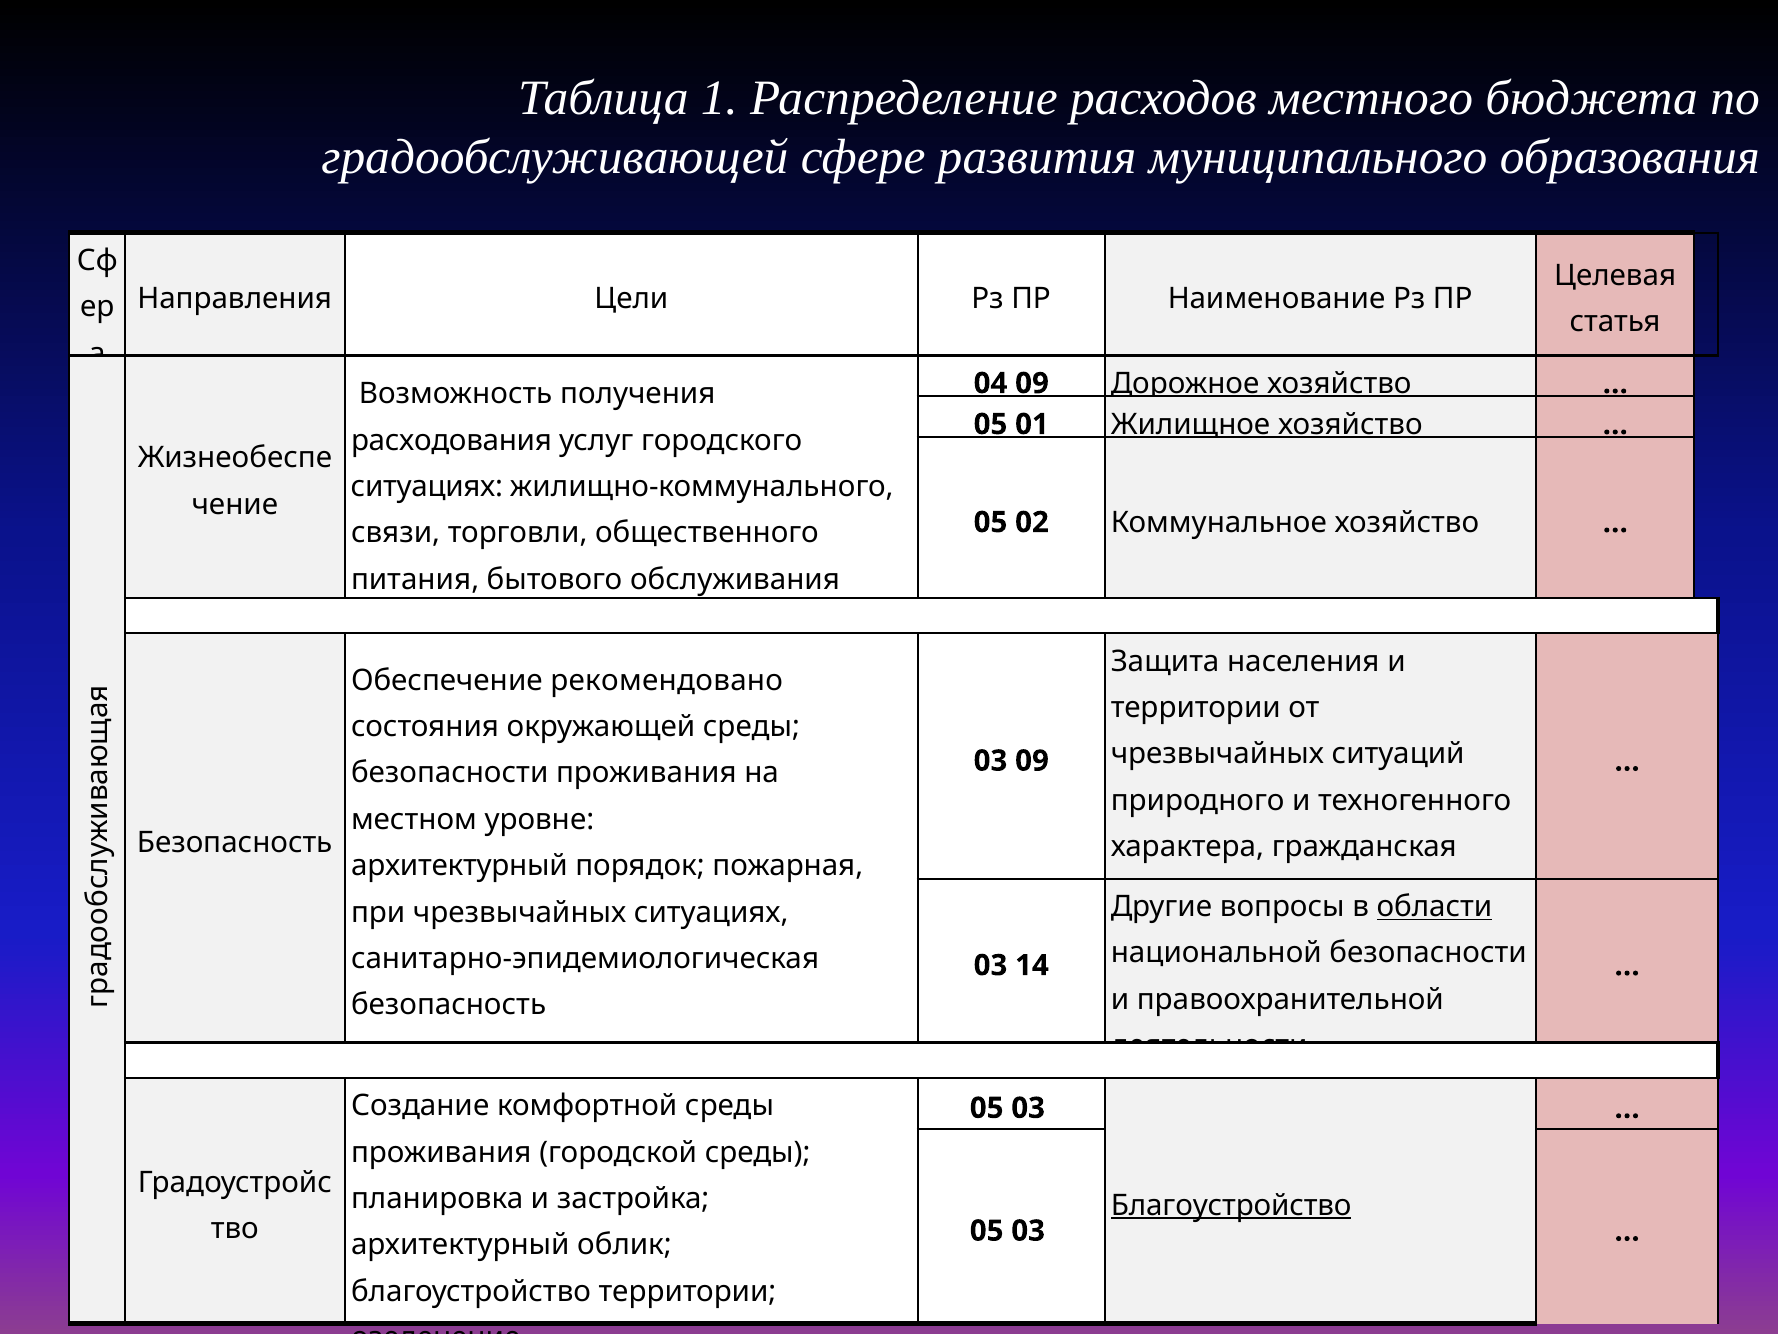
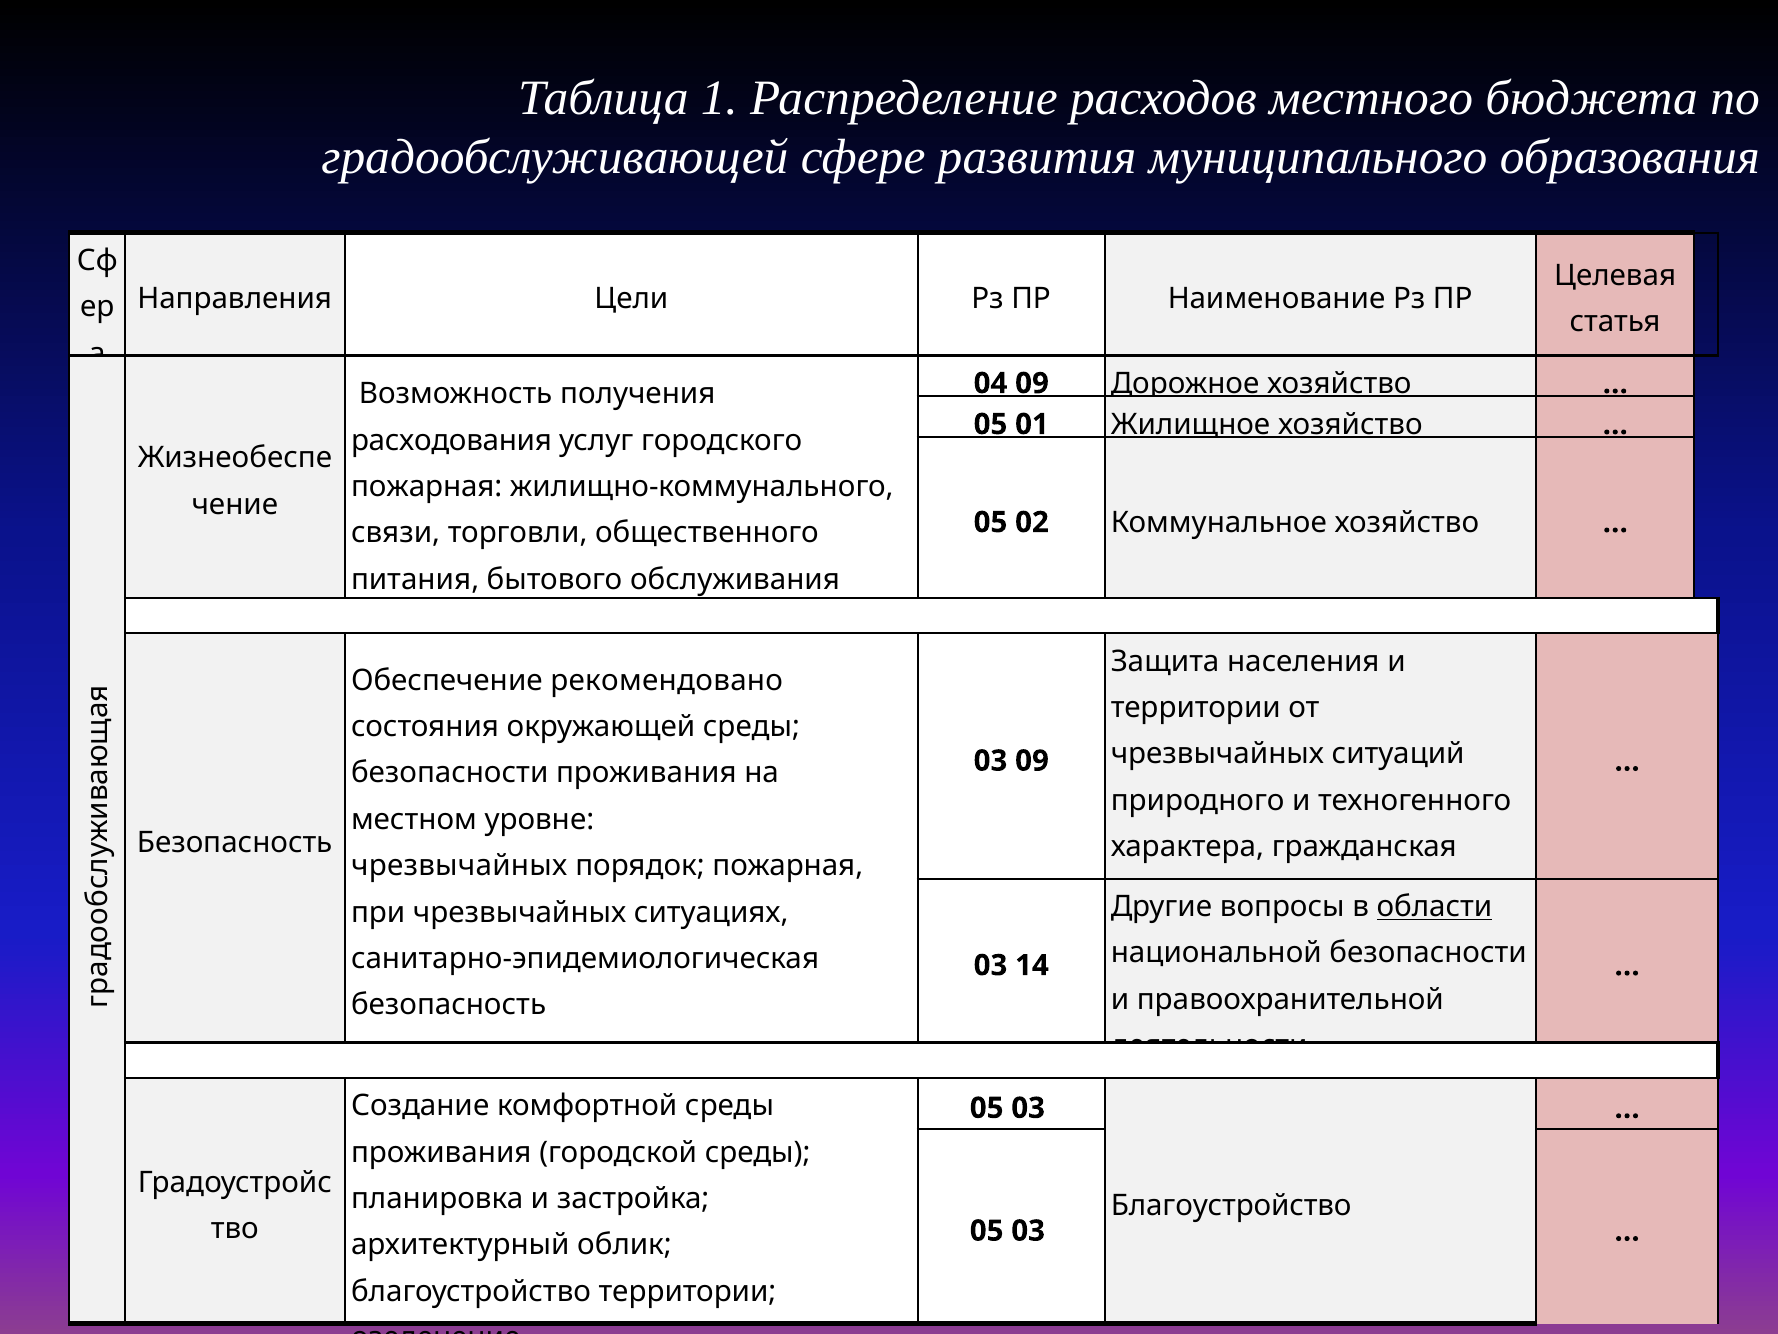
ситуациях at (427, 486): ситуациях -> пожарная
архитектурный at (459, 866): архитектурный -> чрезвычайных
Благоустройство at (1231, 1205) underline: present -> none
